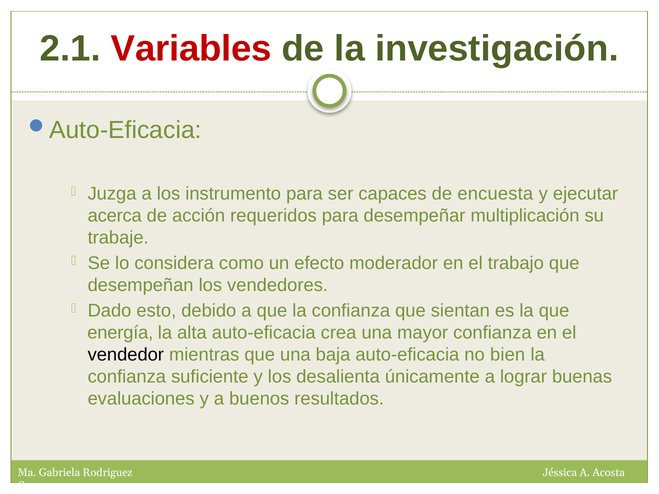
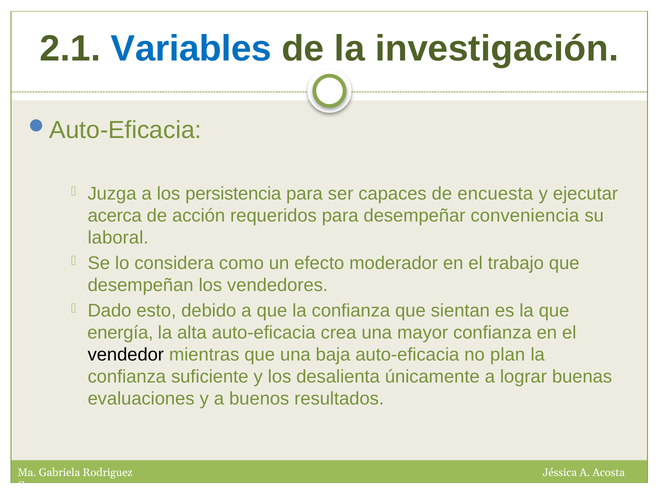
Variables colour: red -> blue
instrumento: instrumento -> persistencia
multiplicación: multiplicación -> conveniencia
trabaje: trabaje -> laboral
bien: bien -> plan
